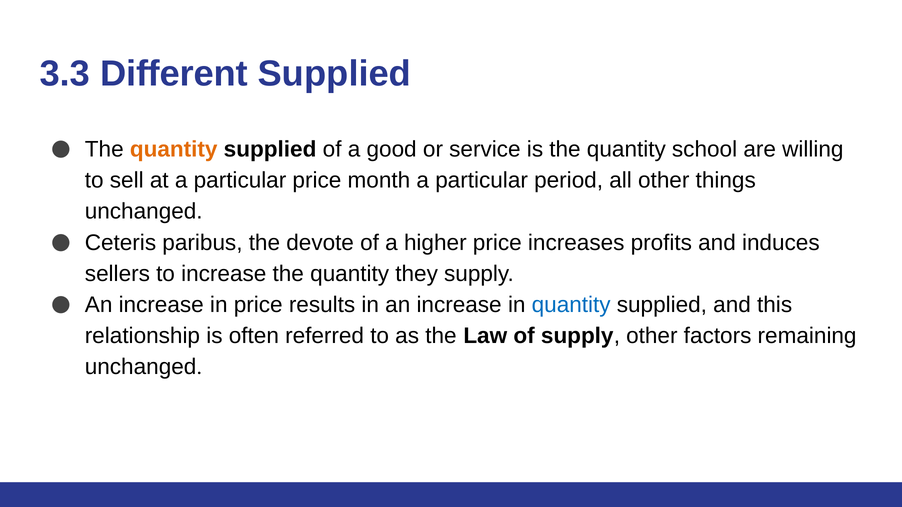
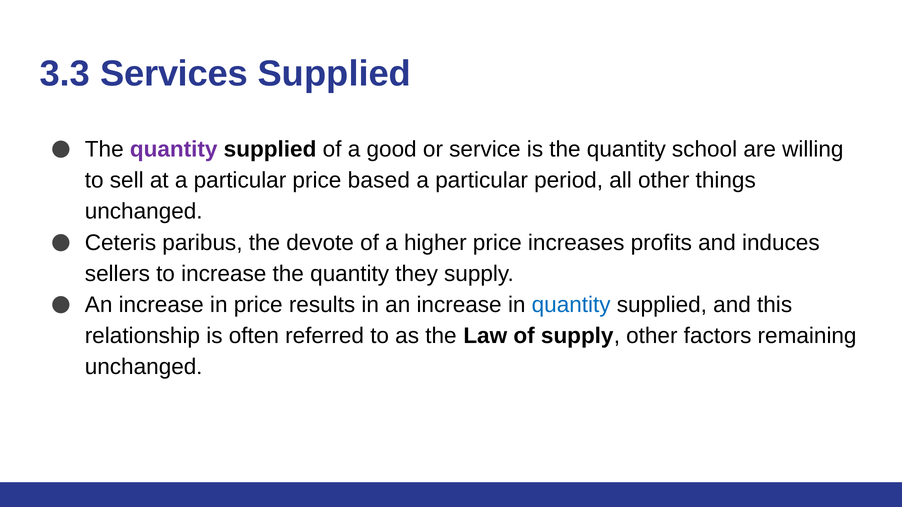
Different: Different -> Services
quantity at (174, 149) colour: orange -> purple
month: month -> based
